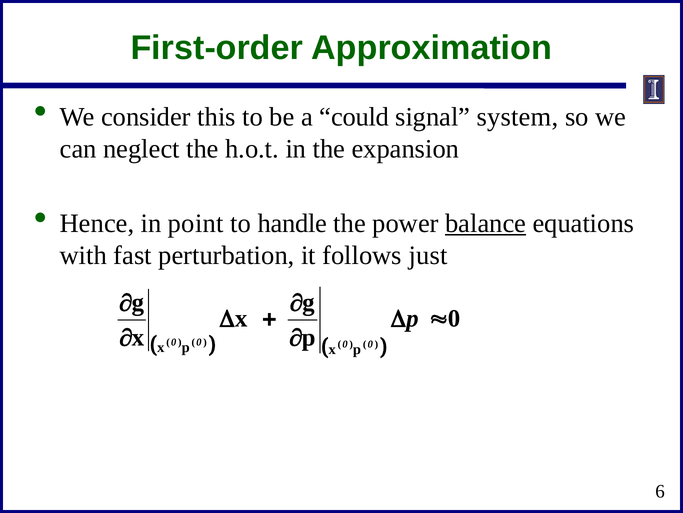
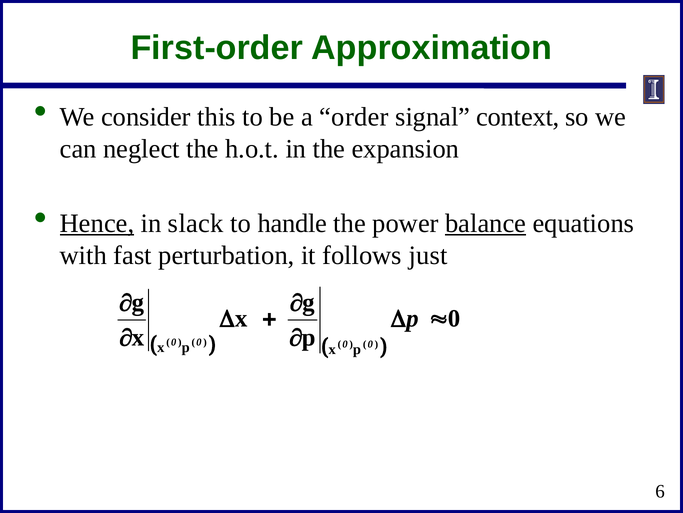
could: could -> order
system: system -> context
Hence underline: none -> present
point: point -> slack
